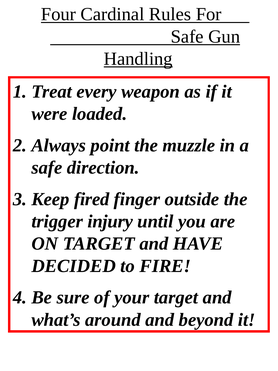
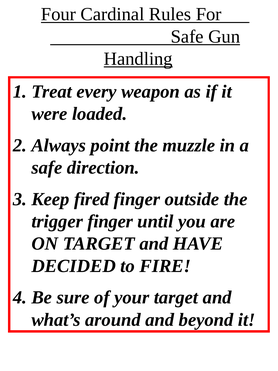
trigger injury: injury -> finger
